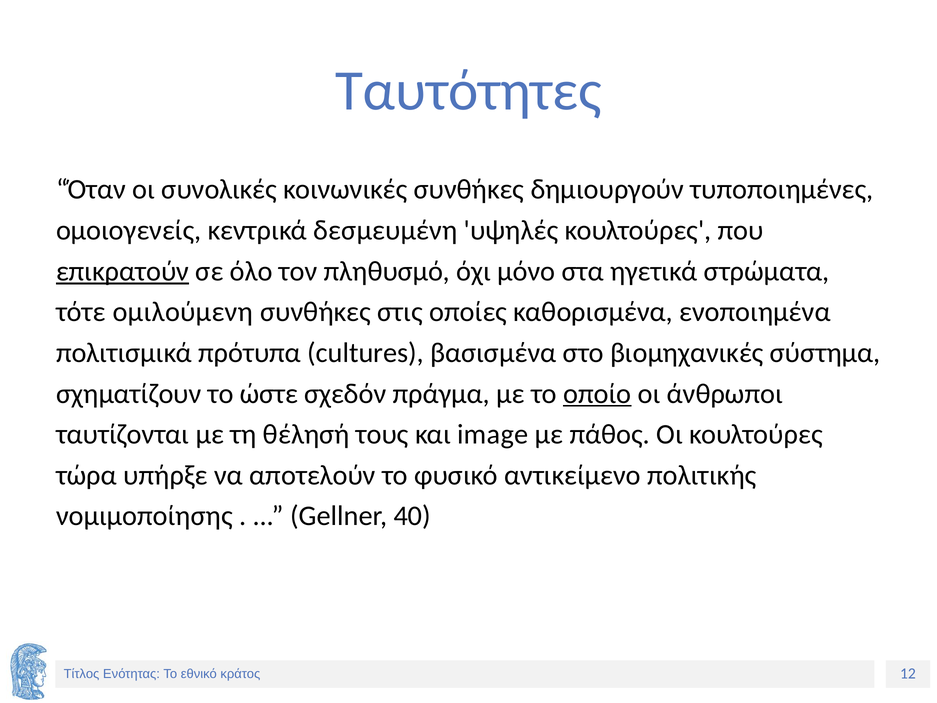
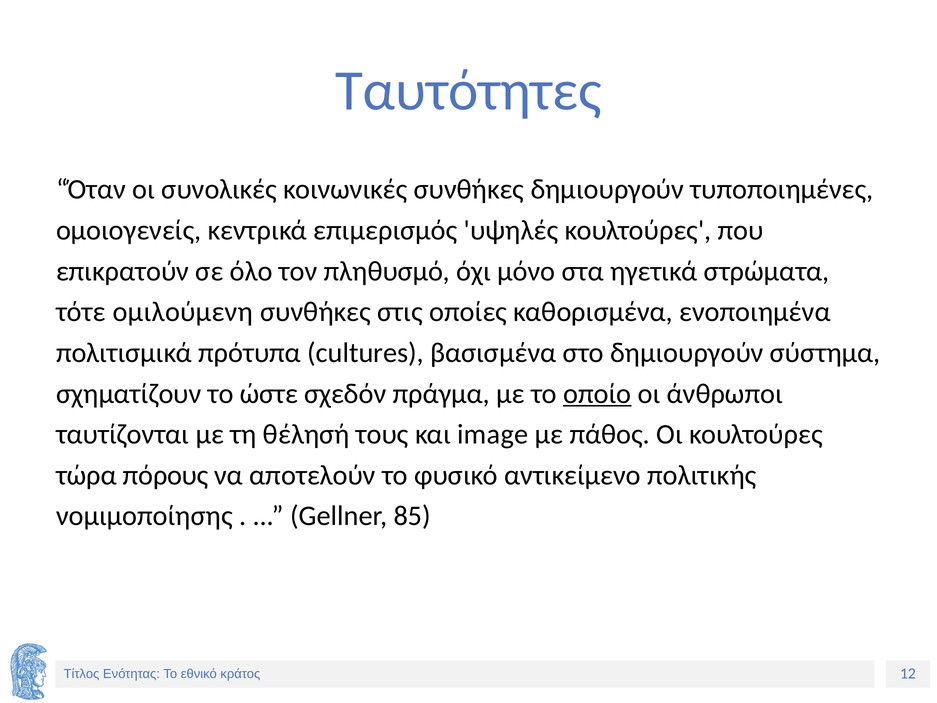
δεσμευμένη: δεσμευμένη -> επιμερισμός
επικρατούν underline: present -> none
στο βιομηχανικές: βιομηχανικές -> δημιουργούν
υπήρξε: υπήρξε -> πόρους
40: 40 -> 85
